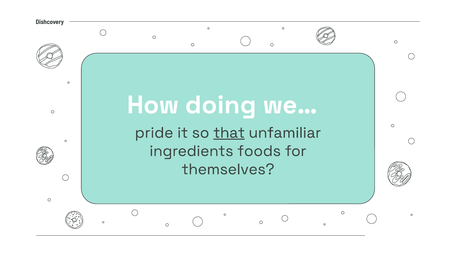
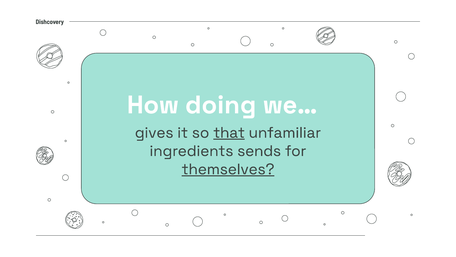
pride: pride -> gives
foods: foods -> sends
themselves underline: none -> present
